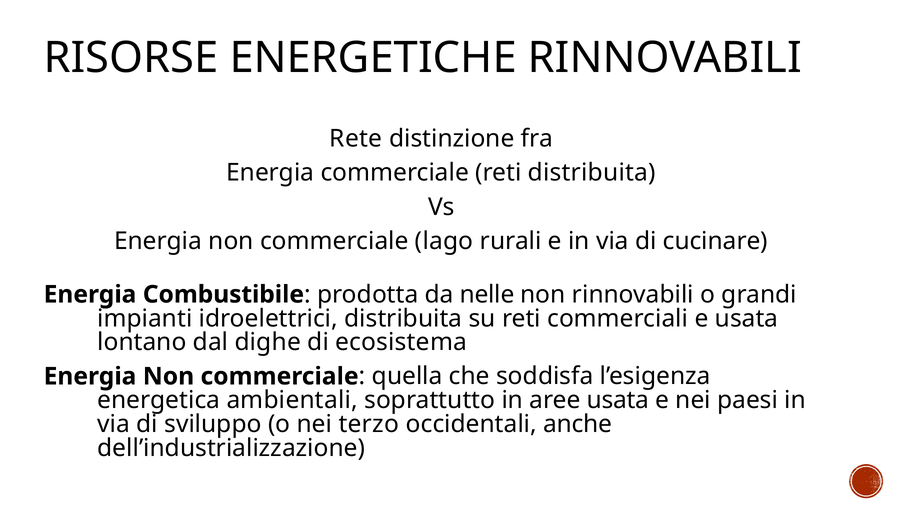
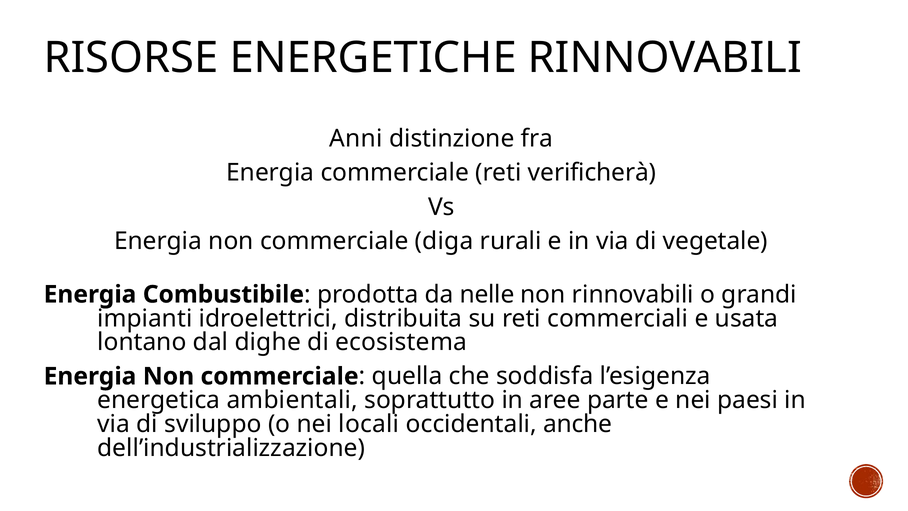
Rete: Rete -> Anni
reti distribuita: distribuita -> verificherà
lago: lago -> diga
cucinare: cucinare -> vegetale
aree usata: usata -> parte
terzo: terzo -> locali
